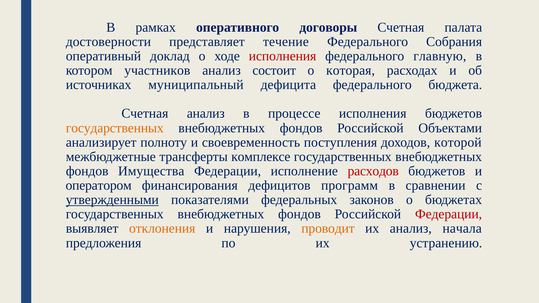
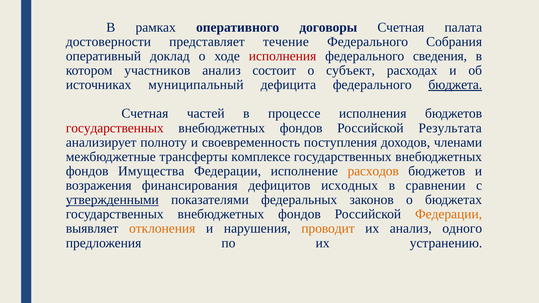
главную: главную -> сведения
которая: которая -> субъект
бюджета underline: none -> present
Счетная анализ: анализ -> частей
государственных at (115, 128) colour: orange -> red
Объектами: Объектами -> Результата
которой: которой -> членами
расходов colour: red -> orange
оператором: оператором -> возражения
программ: программ -> исходных
Федерации at (449, 214) colour: red -> orange
начала: начала -> одного
